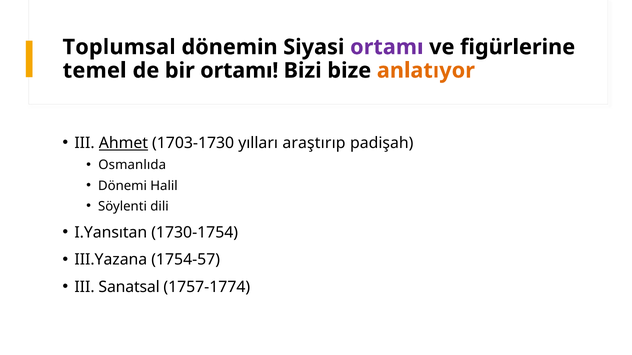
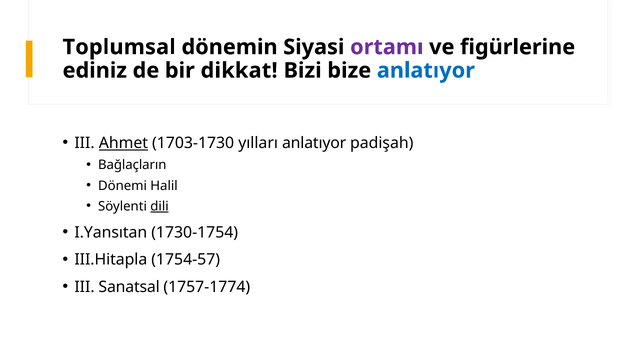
temel: temel -> ediniz
bir ortamı: ortamı -> dikkat
anlatıyor at (426, 71) colour: orange -> blue
yılları araştırıp: araştırıp -> anlatıyor
Osmanlıda: Osmanlıda -> Bağlaçların
dili underline: none -> present
III.Yazana: III.Yazana -> III.Hitapla
